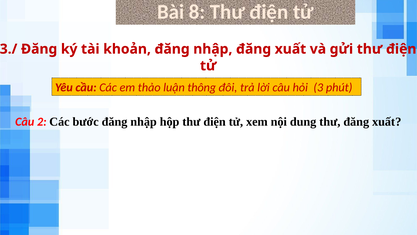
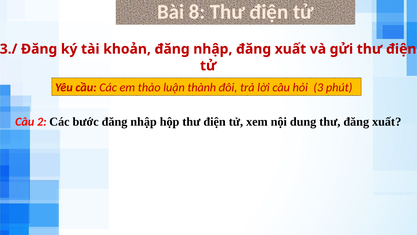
thông: thông -> thành
